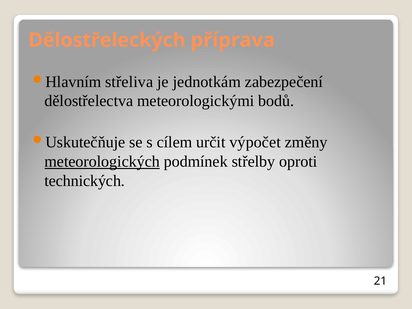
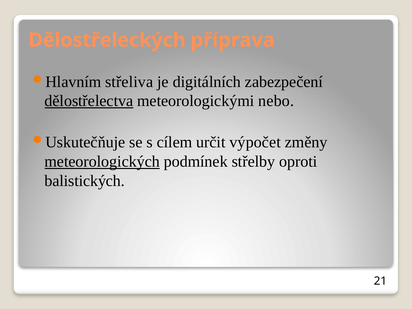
jednotkám: jednotkám -> digitálních
dělostřelectva underline: none -> present
bodů: bodů -> nebo
technických: technických -> balistických
